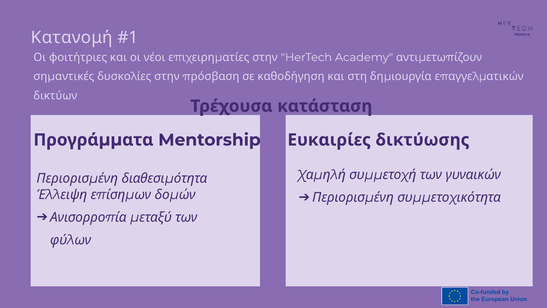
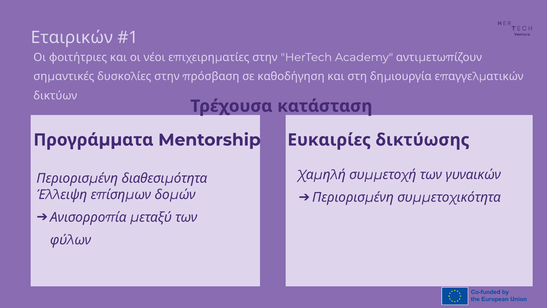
Κατανομή: Κατανομή -> Εταιρικών
